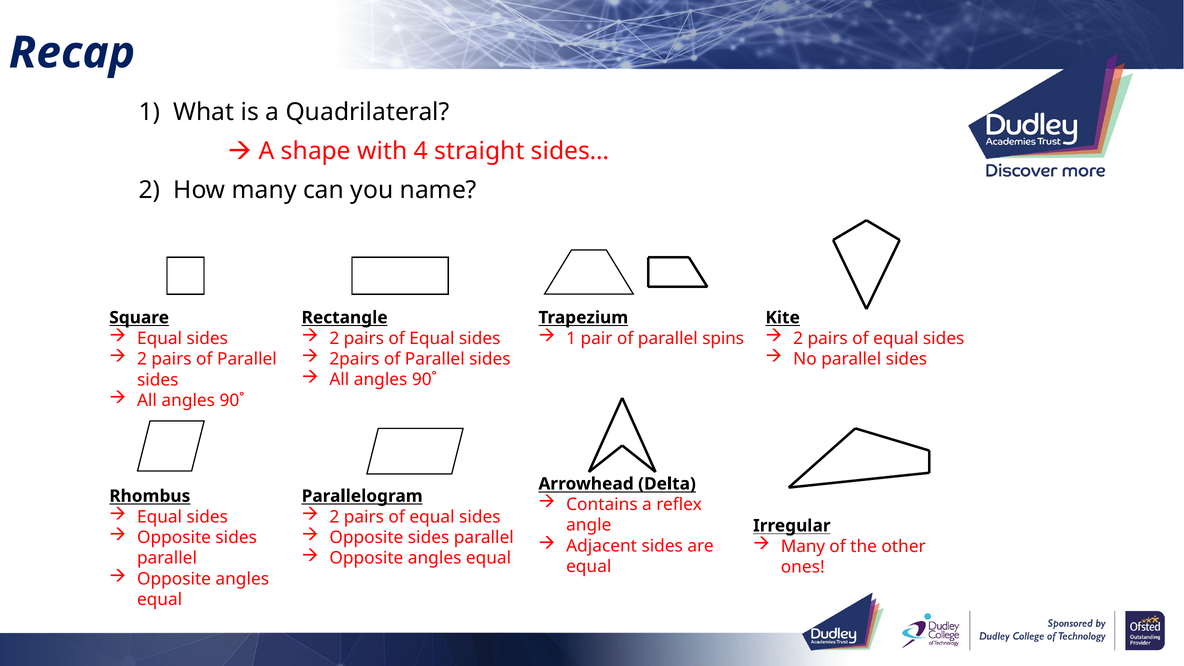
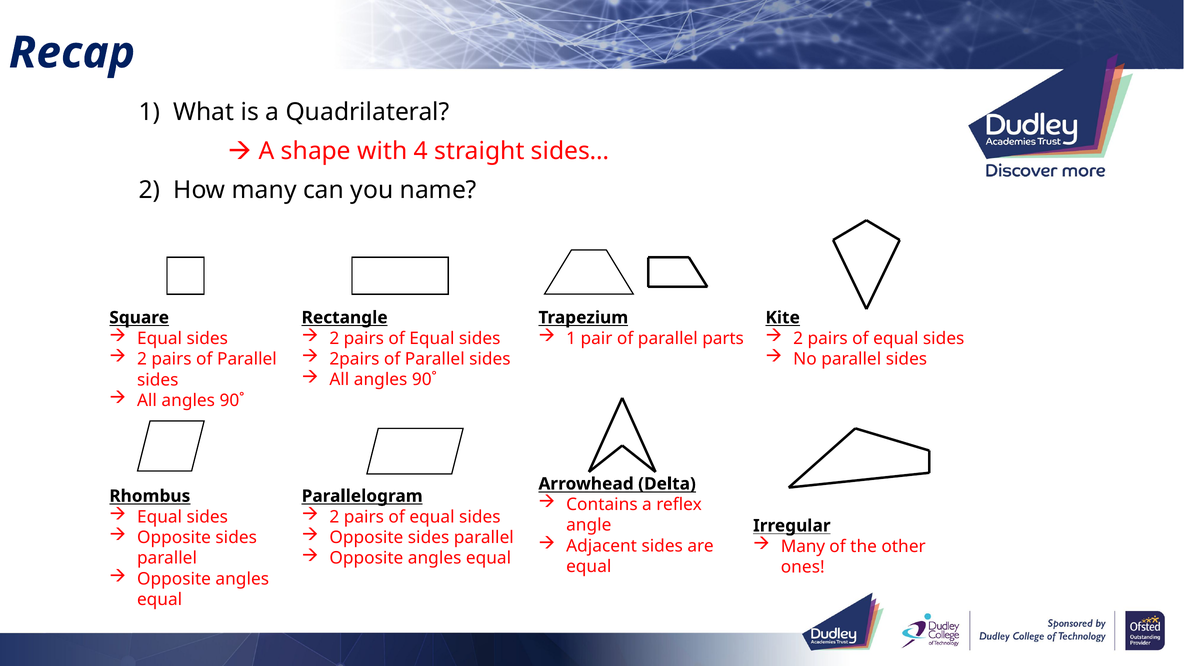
spins: spins -> parts
